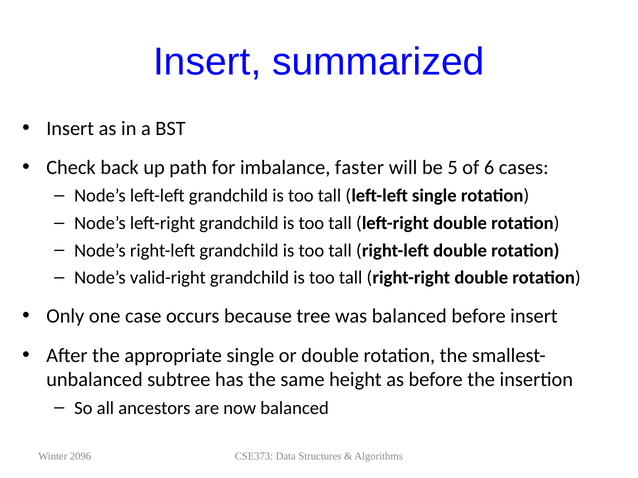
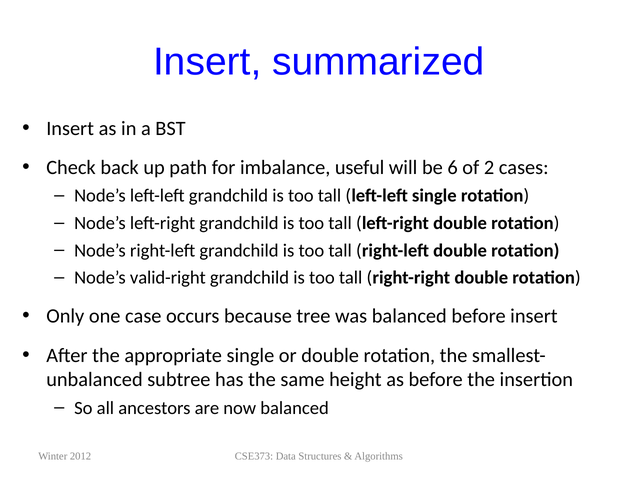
faster: faster -> useful
5: 5 -> 6
6: 6 -> 2
2096: 2096 -> 2012
